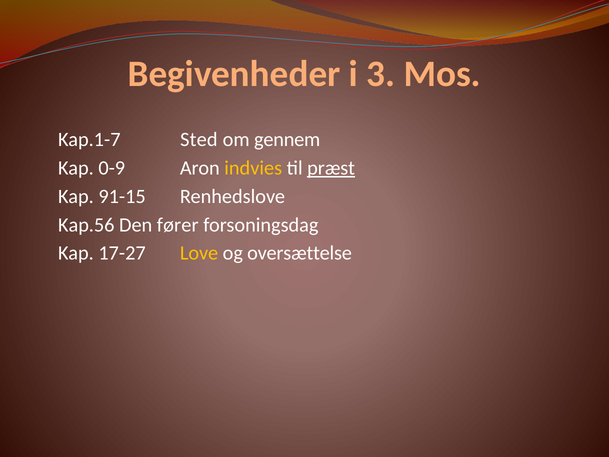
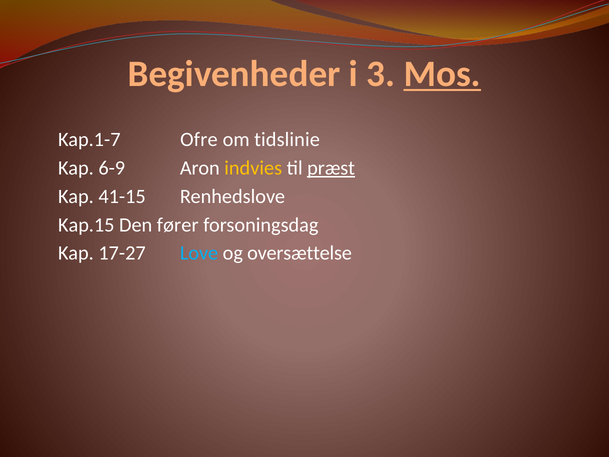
Mos underline: none -> present
Sted: Sted -> Ofre
gennem: gennem -> tidslinie
0-9: 0-9 -> 6-9
91-15: 91-15 -> 41-15
Kap.56: Kap.56 -> Kap.15
Love colour: yellow -> light blue
